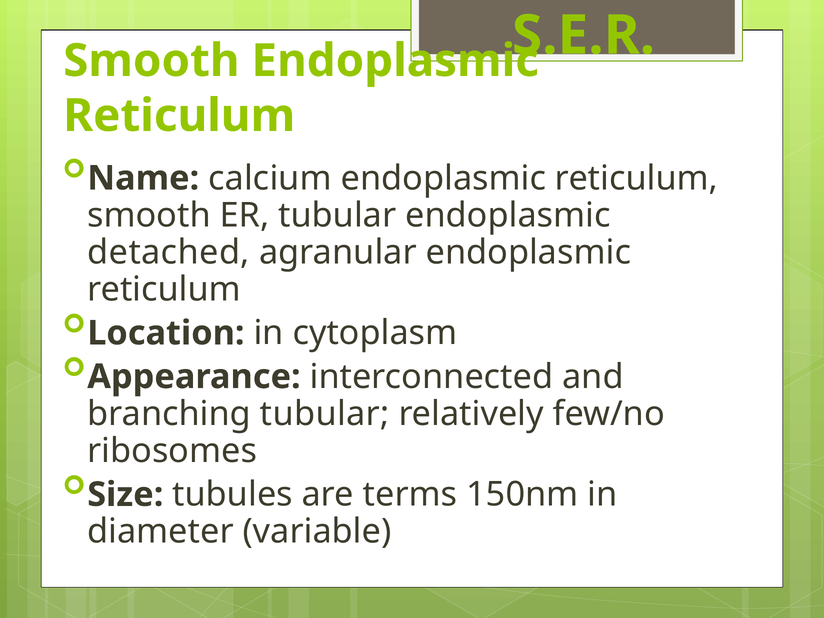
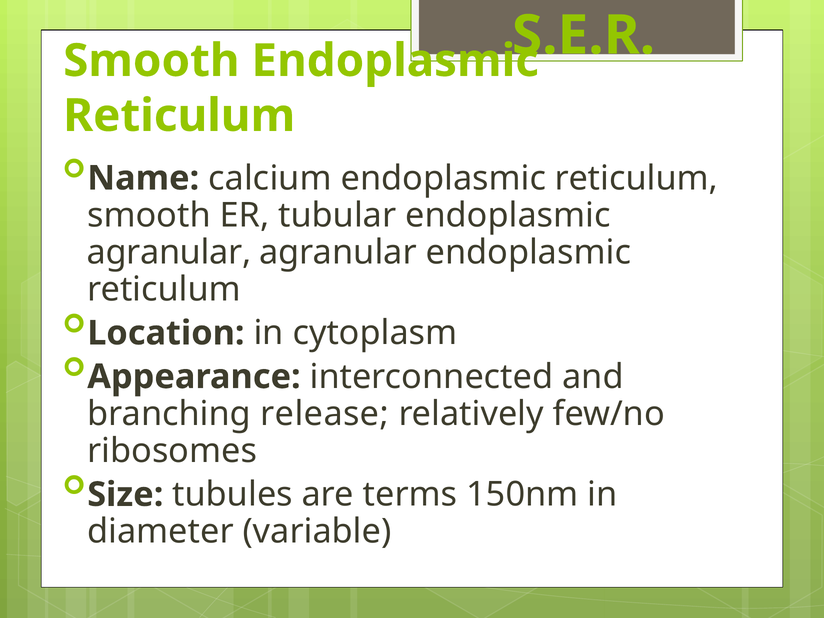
detached at (169, 252): detached -> agranular
branching tubular: tubular -> release
